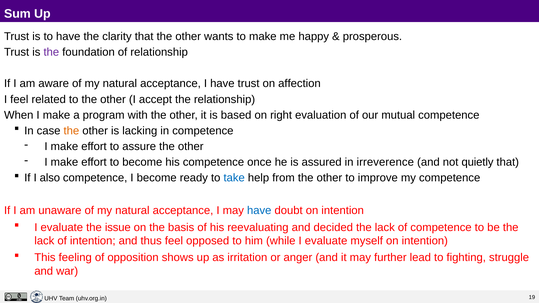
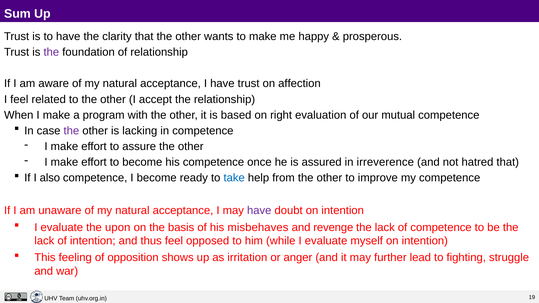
the at (71, 131) colour: orange -> purple
quietly: quietly -> hatred
have at (259, 211) colour: blue -> purple
issue: issue -> upon
reevaluating: reevaluating -> misbehaves
decided: decided -> revenge
